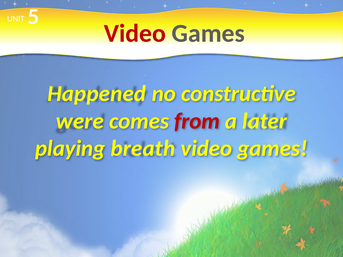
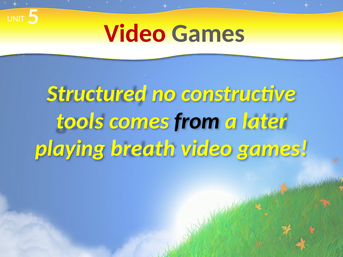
Happened: Happened -> Structured
were: were -> tools
from colour: red -> black
